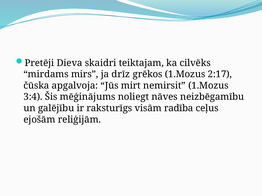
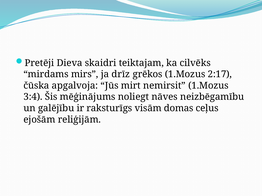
radība: radība -> domas
